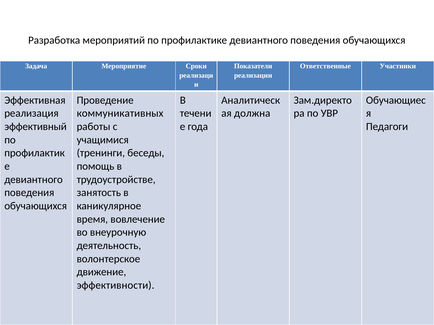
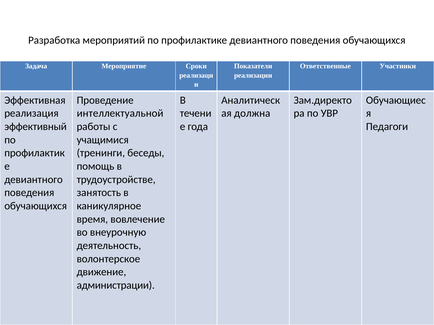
коммуникативных: коммуникативных -> интеллектуальной
эффективности: эффективности -> администрации
